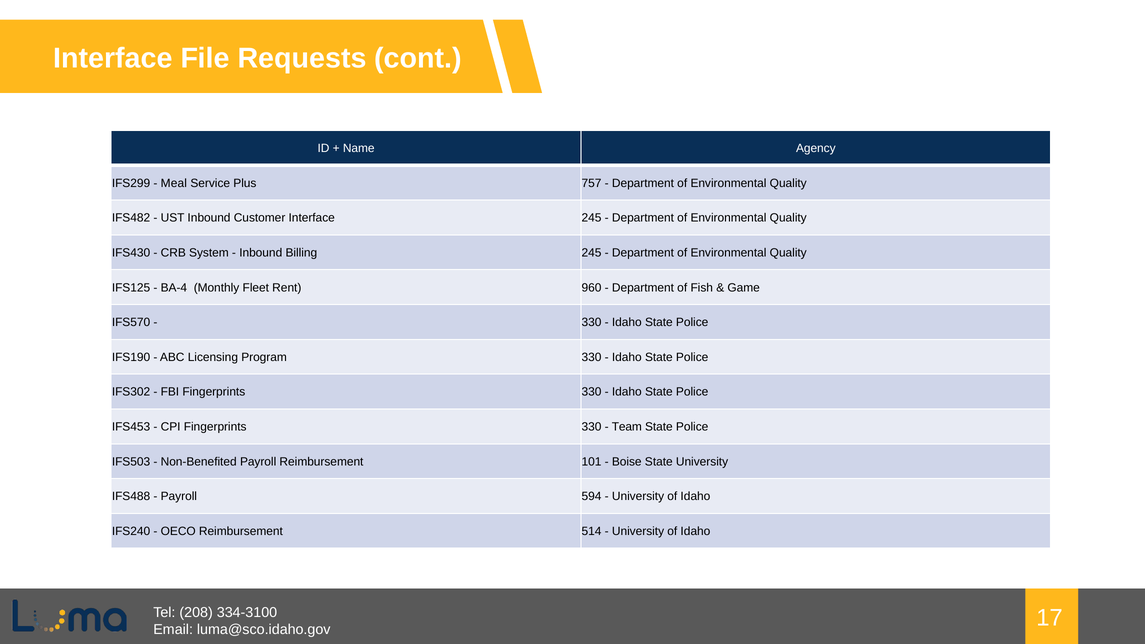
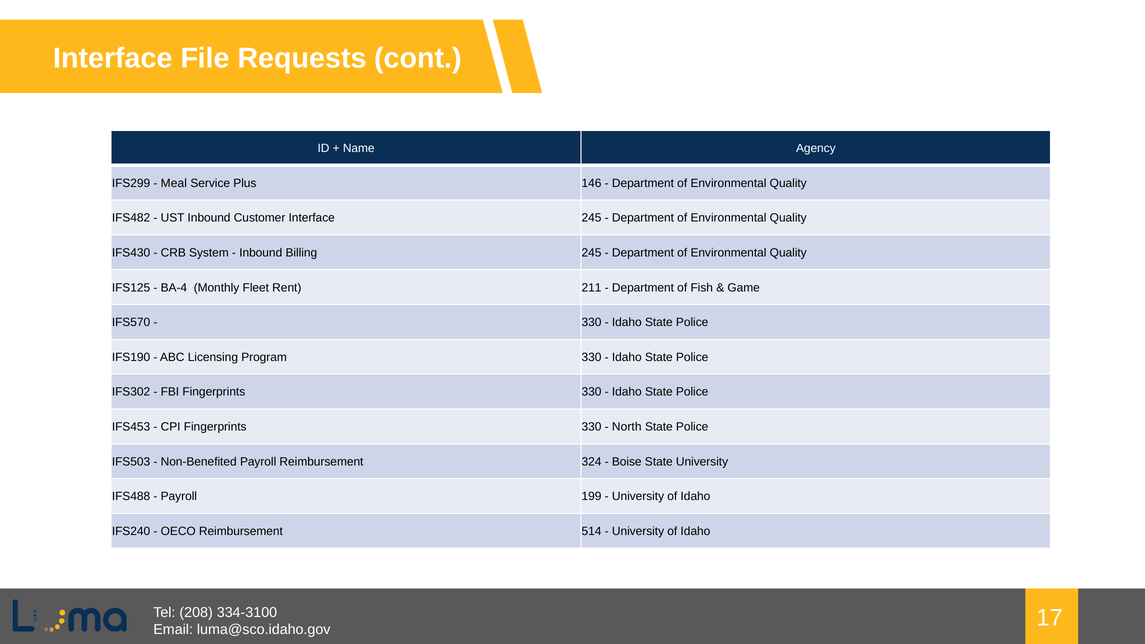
757: 757 -> 146
960: 960 -> 211
Team: Team -> North
101: 101 -> 324
594: 594 -> 199
